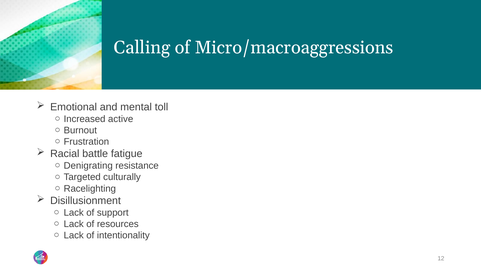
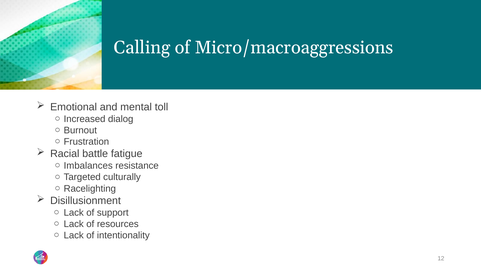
active: active -> dialog
Denigrating: Denigrating -> Imbalances
